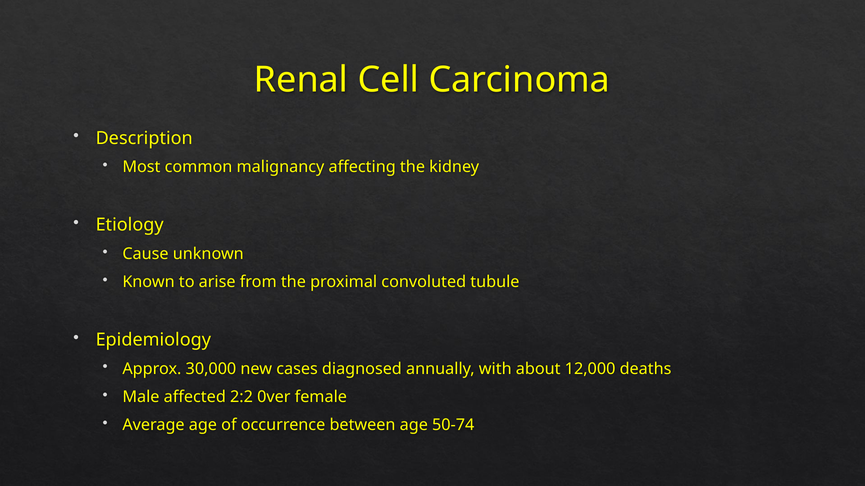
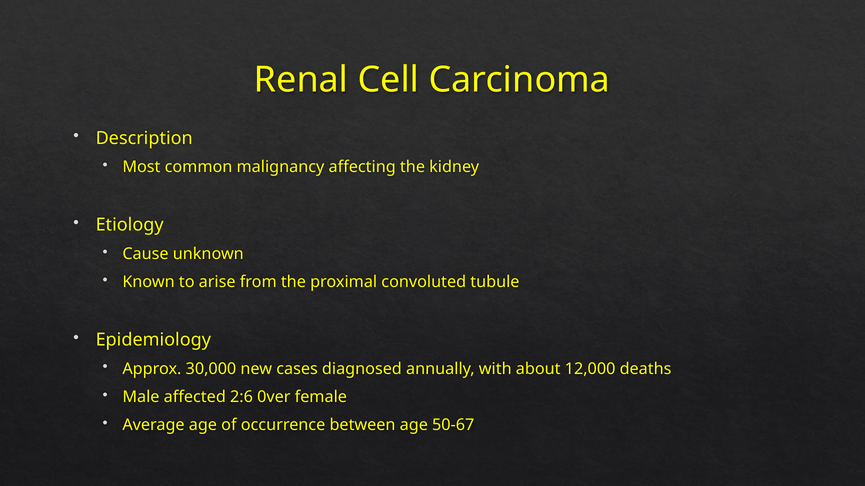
2:2: 2:2 -> 2:6
50-74: 50-74 -> 50-67
